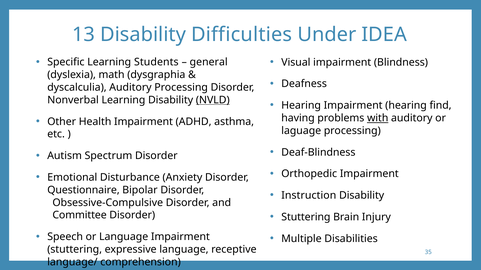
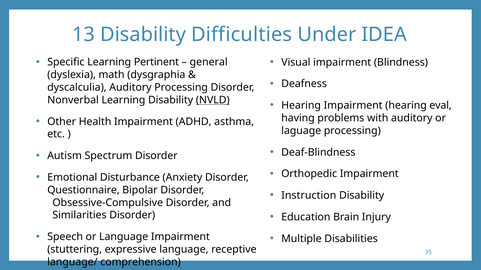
Students: Students -> Pertinent
find: find -> eval
with underline: present -> none
Stuttering at (306, 217): Stuttering -> Education
Committee: Committee -> Similarities
